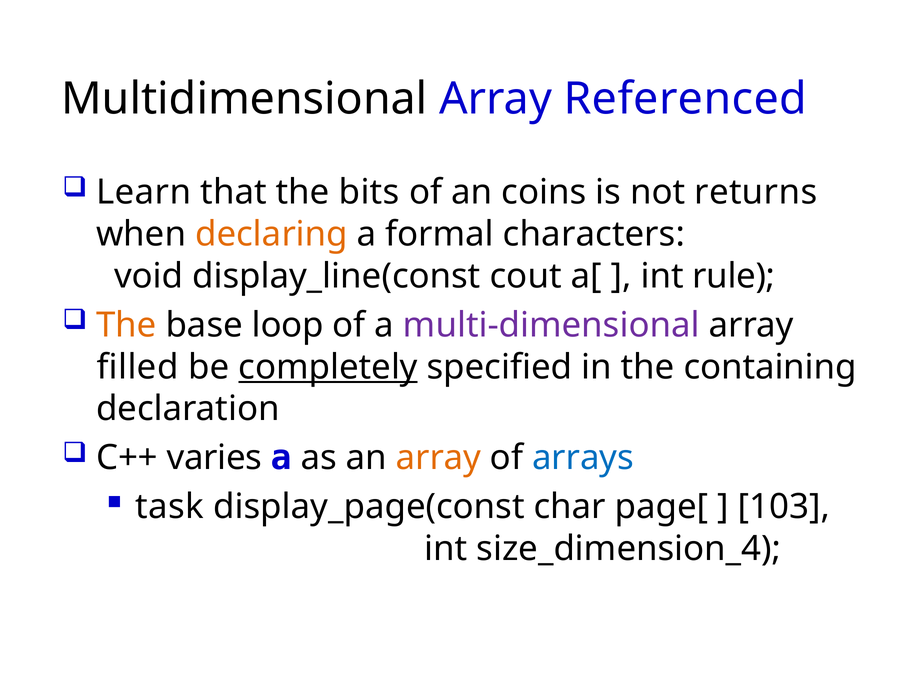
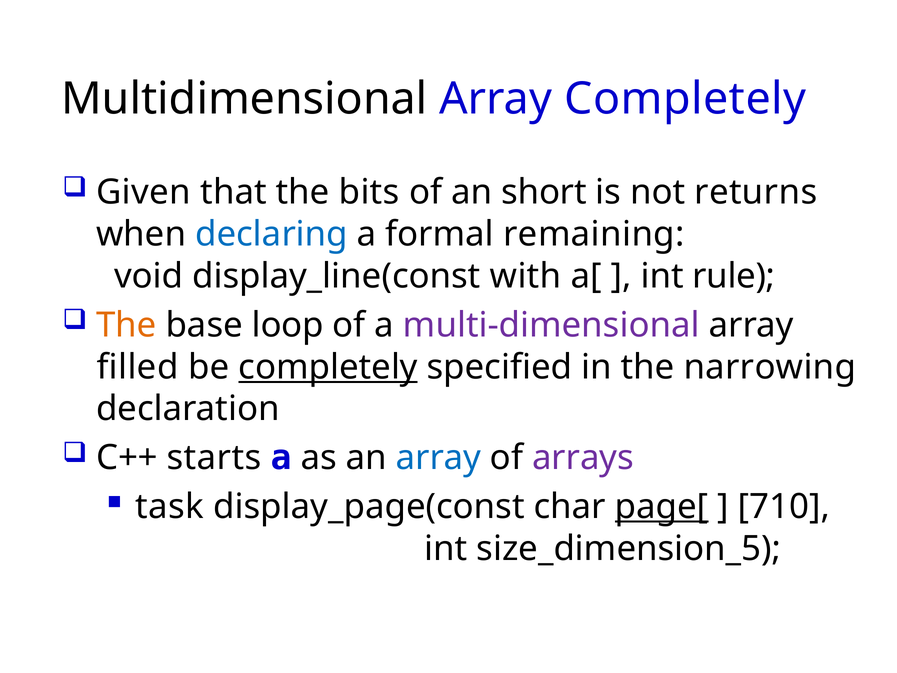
Array Referenced: Referenced -> Completely
Learn: Learn -> Given
coins: coins -> short
declaring colour: orange -> blue
characters: characters -> remaining
cout: cout -> with
containing: containing -> narrowing
varies: varies -> starts
array at (439, 458) colour: orange -> blue
arrays colour: blue -> purple
page[ underline: none -> present
103: 103 -> 710
size_dimension_4: size_dimension_4 -> size_dimension_5
